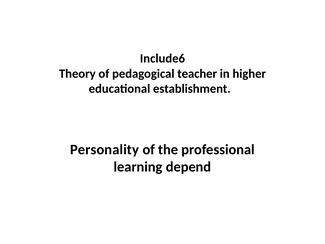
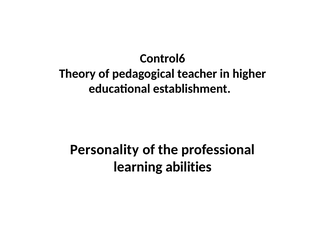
Include6: Include6 -> Control6
depend: depend -> abilities
